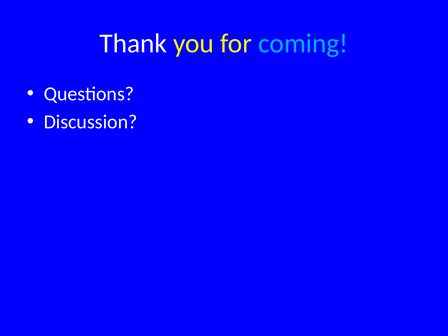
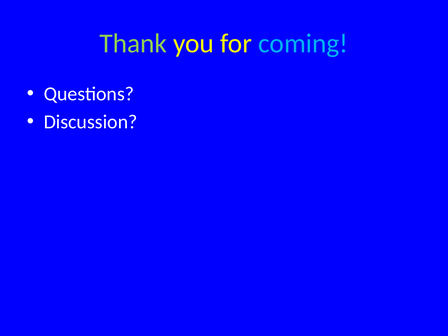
Thank colour: white -> light green
